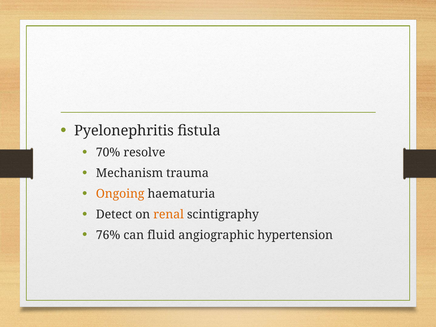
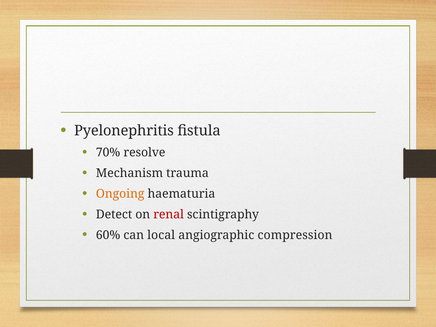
renal colour: orange -> red
76%: 76% -> 60%
fluid: fluid -> local
hypertension: hypertension -> compression
